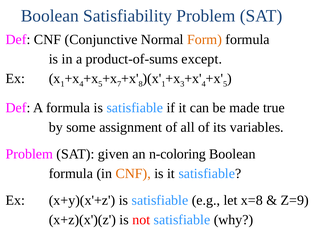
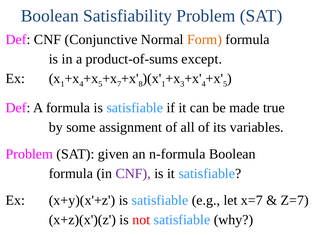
n-coloring: n-coloring -> n-formula
CNF at (133, 174) colour: orange -> purple
x=8: x=8 -> x=7
Z=9: Z=9 -> Z=7
